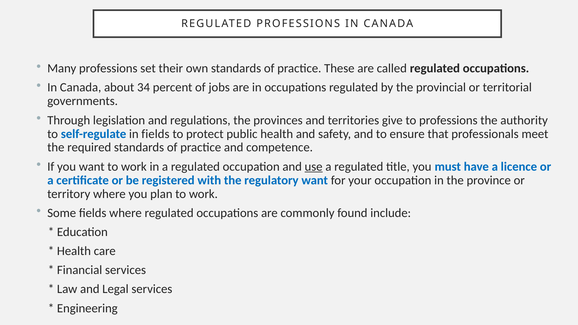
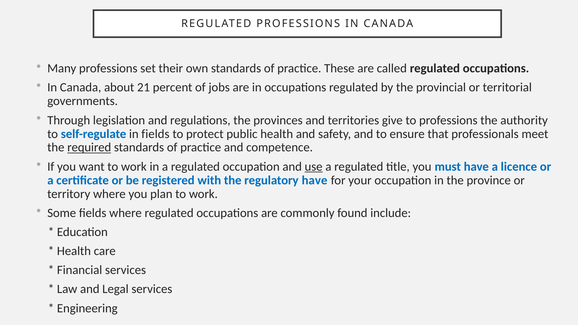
34: 34 -> 21
required underline: none -> present
regulatory want: want -> have
